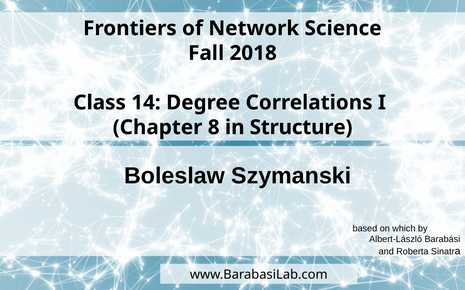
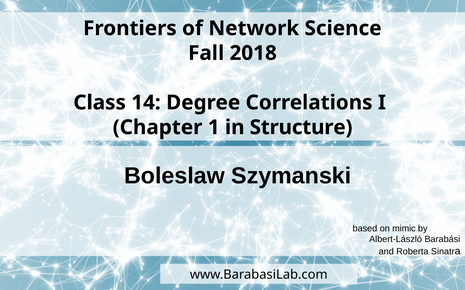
8: 8 -> 1
which: which -> mimic
